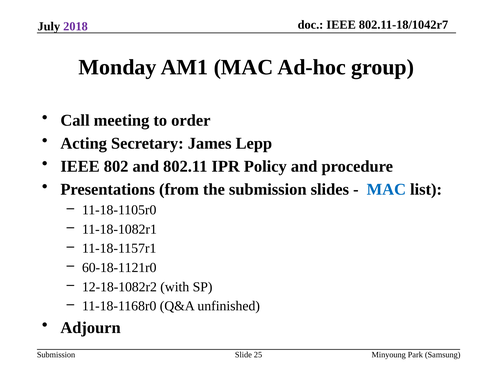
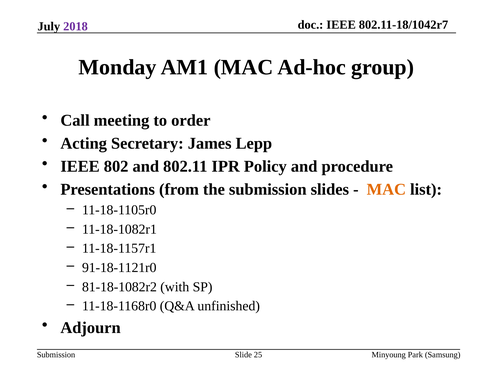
MAC at (386, 189) colour: blue -> orange
60-18-1121r0: 60-18-1121r0 -> 91-18-1121r0
12-18-1082r2: 12-18-1082r2 -> 81-18-1082r2
